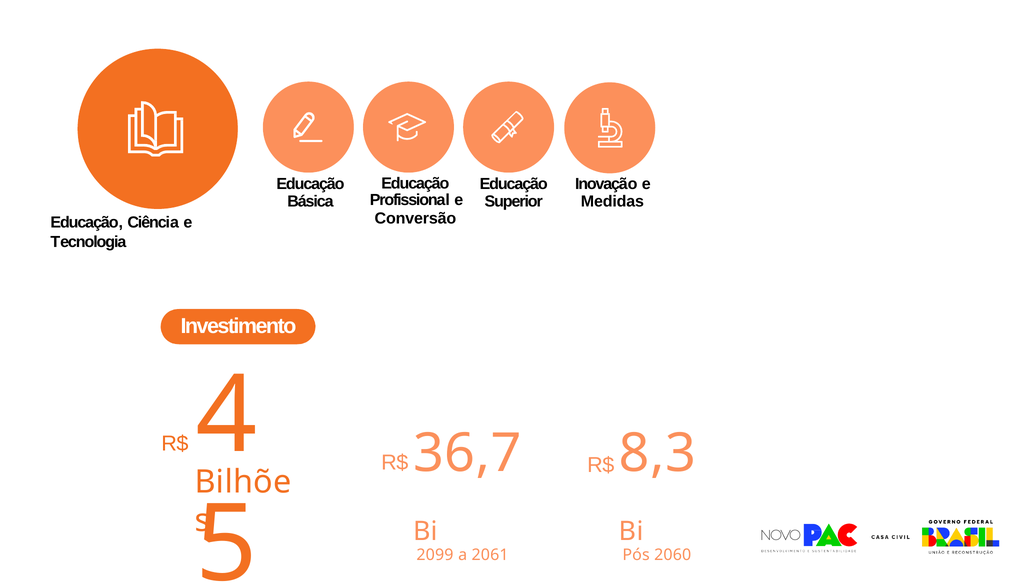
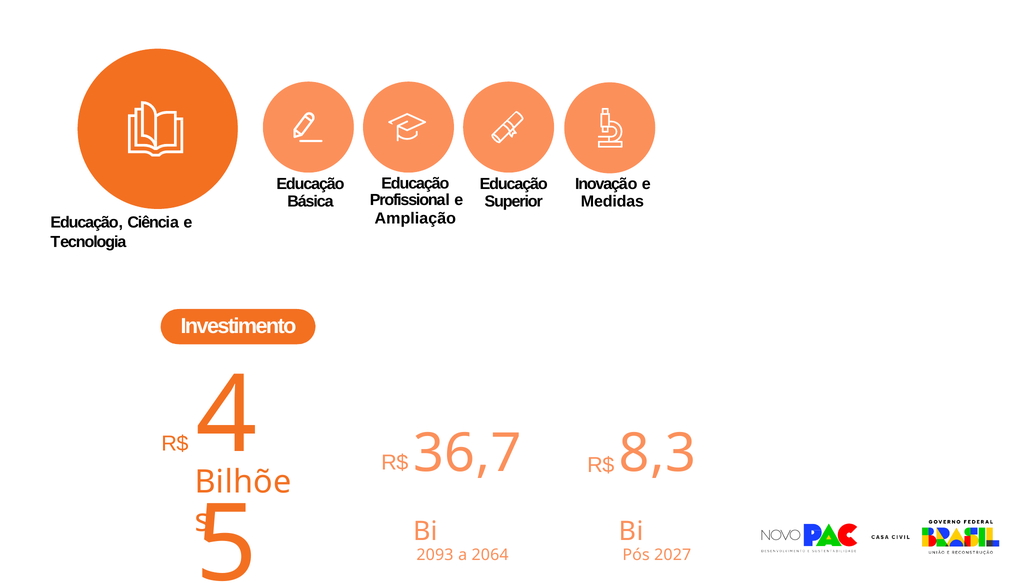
Conversão: Conversão -> Ampliação
2099: 2099 -> 2093
2061: 2061 -> 2064
2060: 2060 -> 2027
